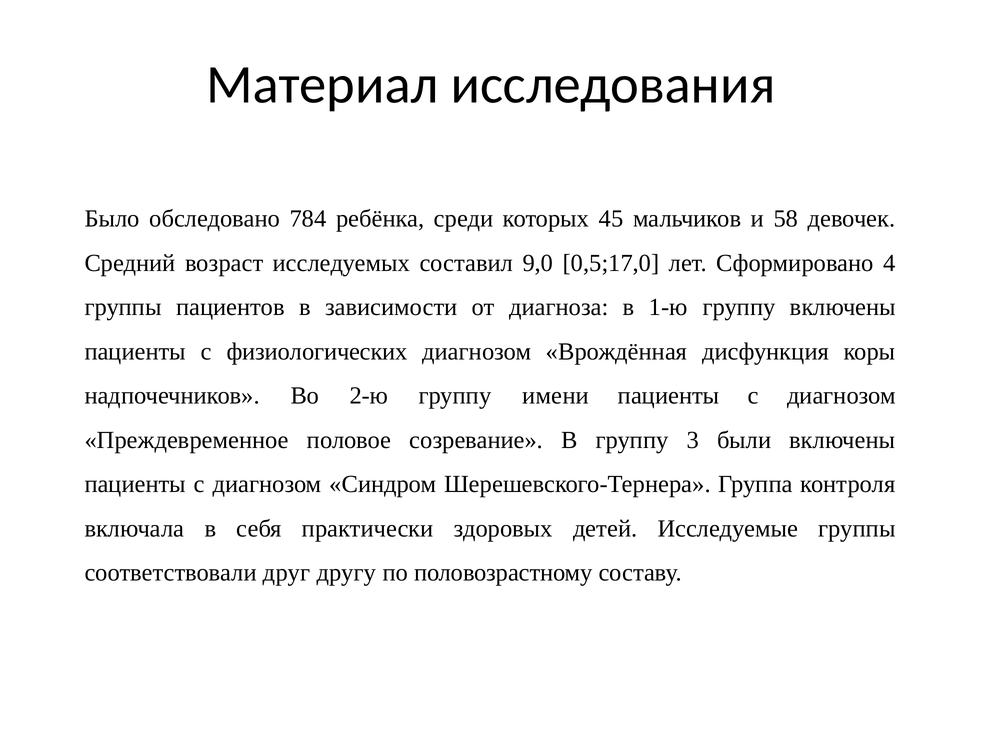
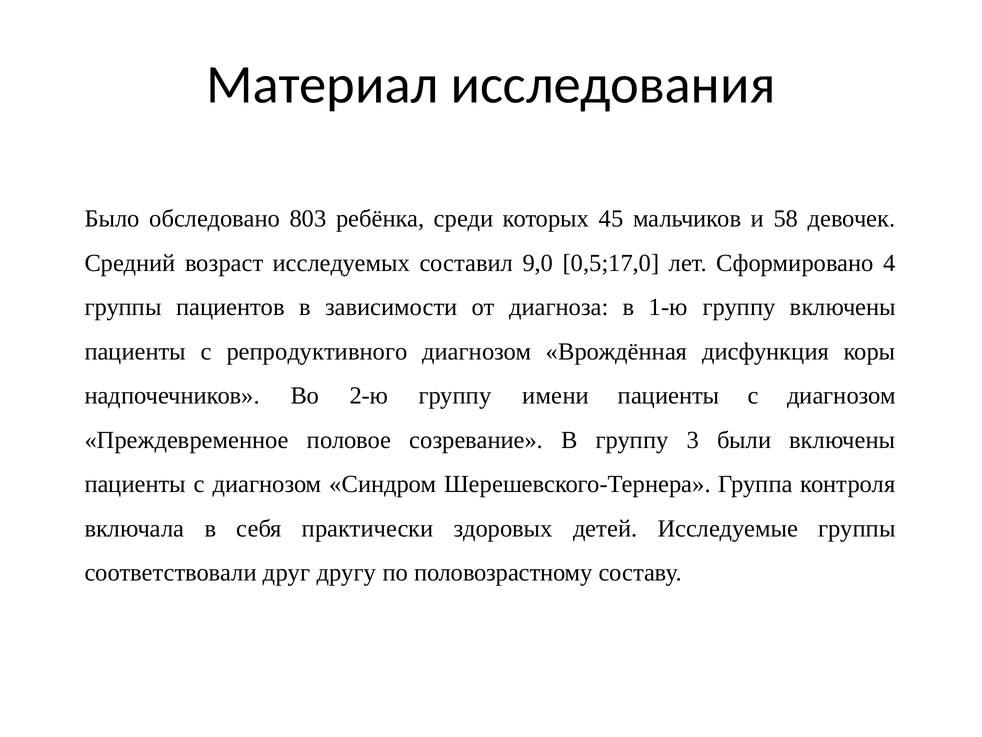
784: 784 -> 803
физиологических: физиологических -> репродуктивного
